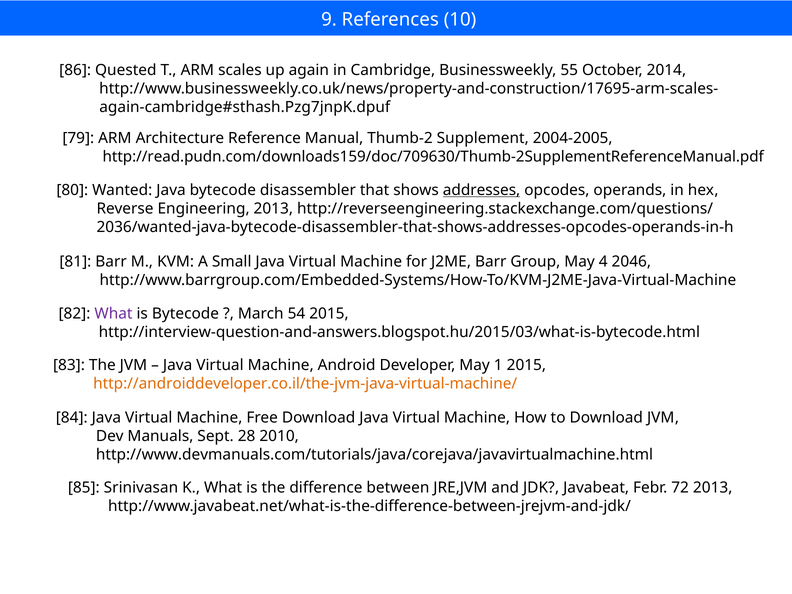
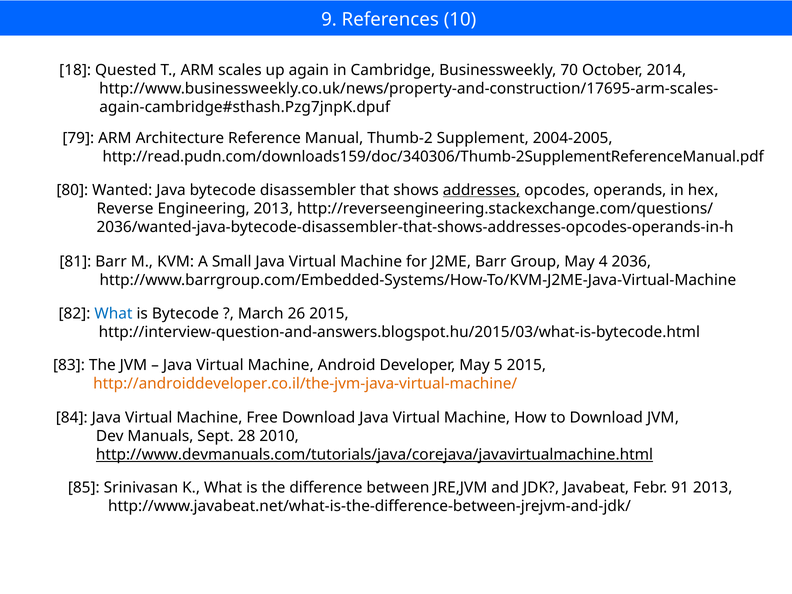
86: 86 -> 18
55: 55 -> 70
http://read.pudn.com/downloads159/doc/709630/Thumb-2SupplementReferenceManual.pdf: http://read.pudn.com/downloads159/doc/709630/Thumb-2SupplementReferenceManual.pdf -> http://read.pudn.com/downloads159/doc/340306/Thumb-2SupplementReferenceManual.pdf
2046: 2046 -> 2036
What at (113, 313) colour: purple -> blue
54: 54 -> 26
1: 1 -> 5
http://www.devmanuals.com/tutorials/java/corejava/javavirtualmachine.html underline: none -> present
72: 72 -> 91
